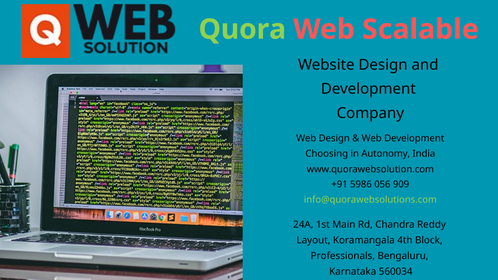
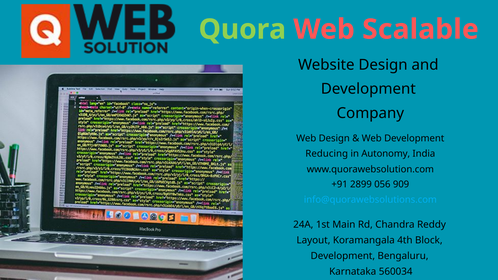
Choosing: Choosing -> Reducing
5986: 5986 -> 2899
info@quorawebsolutions.com colour: light green -> light blue
Professionals at (343, 256): Professionals -> Development
